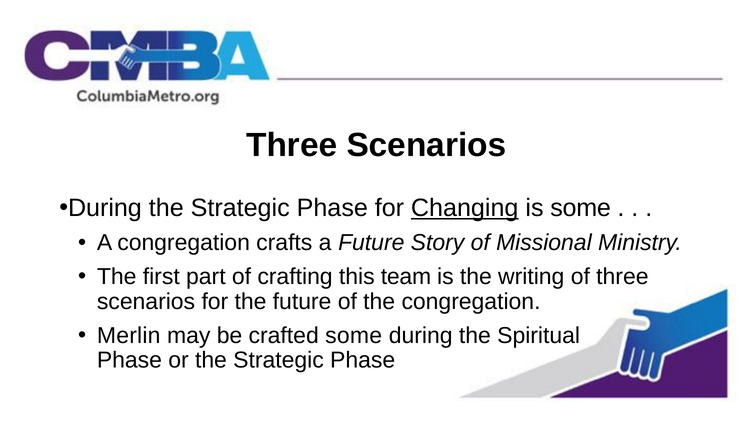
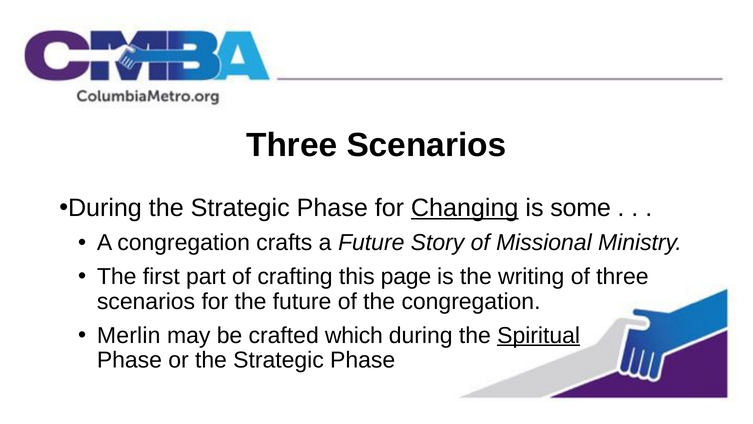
team: team -> page
crafted some: some -> which
Spiritual underline: none -> present
